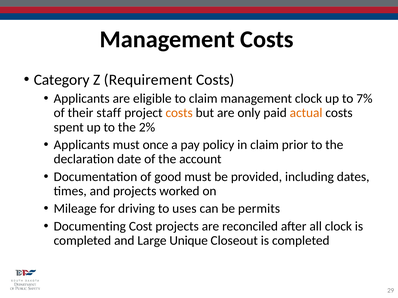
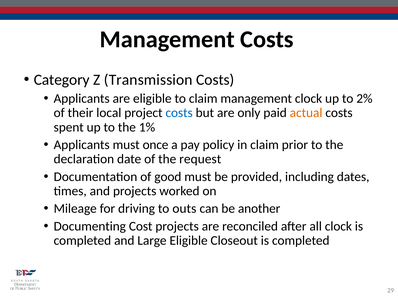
Requirement: Requirement -> Transmission
7%: 7% -> 2%
staff: staff -> local
costs at (179, 113) colour: orange -> blue
2%: 2% -> 1%
account: account -> request
uses: uses -> outs
permits: permits -> another
Large Unique: Unique -> Eligible
